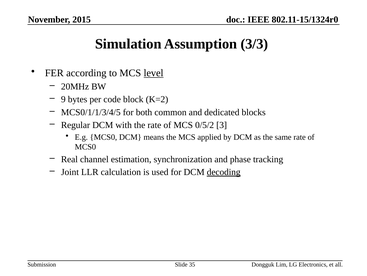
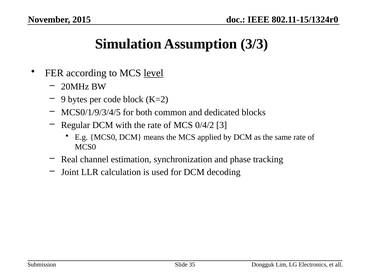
MCS0/1/1/3/4/5: MCS0/1/1/3/4/5 -> MCS0/1/9/3/4/5
0/5/2: 0/5/2 -> 0/4/2
decoding underline: present -> none
